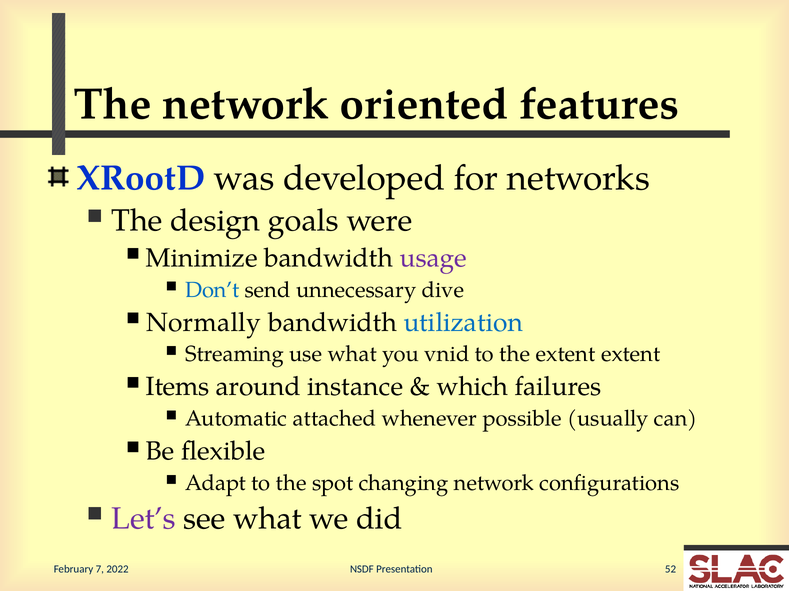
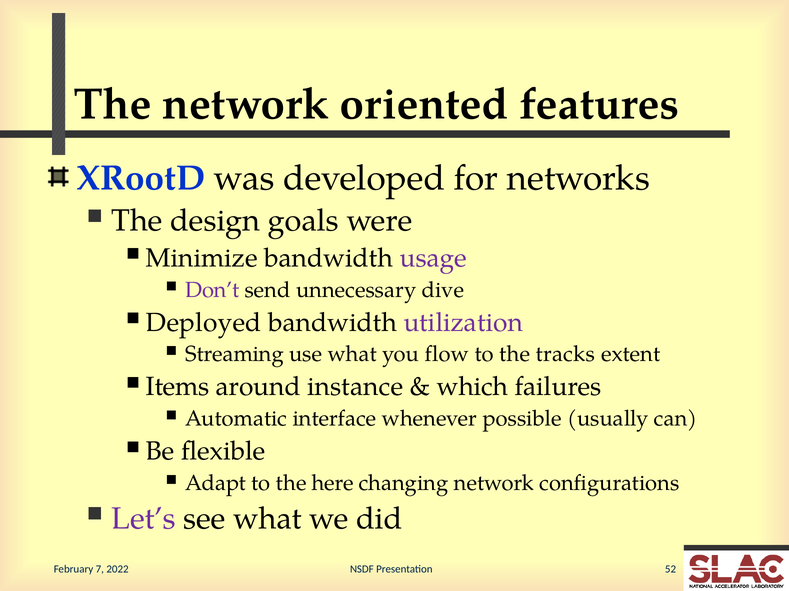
Don’t colour: blue -> purple
Normally: Normally -> Deployed
utilization colour: blue -> purple
vnid: vnid -> flow
the extent: extent -> tracks
attached: attached -> interface
spot: spot -> here
